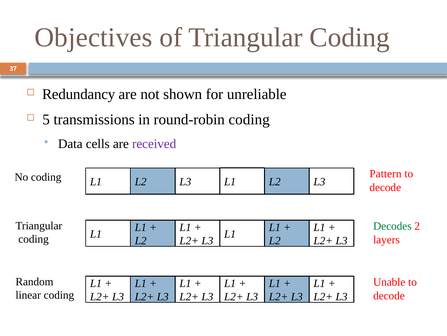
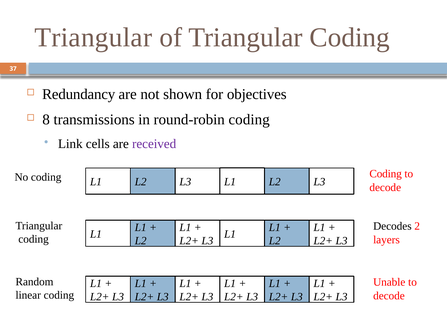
Objectives at (93, 37): Objectives -> Triangular
unreliable: unreliable -> objectives
5: 5 -> 8
Data: Data -> Link
Pattern at (385, 174): Pattern -> Coding
Decodes colour: green -> black
